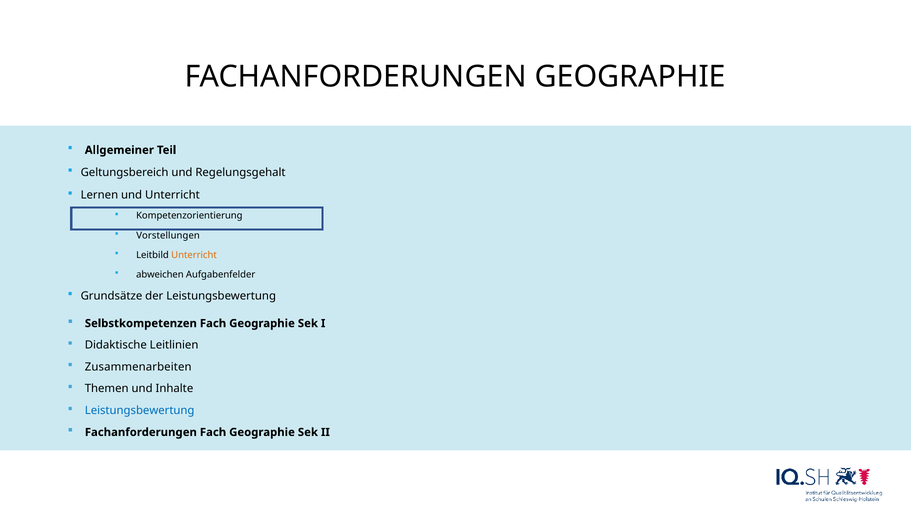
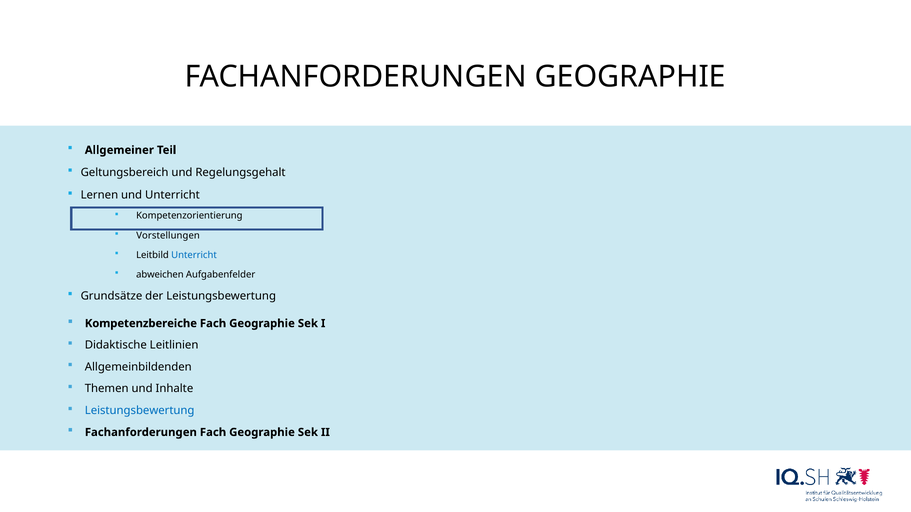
Unterricht at (194, 255) colour: orange -> blue
Selbstkompetenzen: Selbstkompetenzen -> Kompetenzbereiche
Zusammenarbeiten: Zusammenarbeiten -> Allgemeinbildenden
